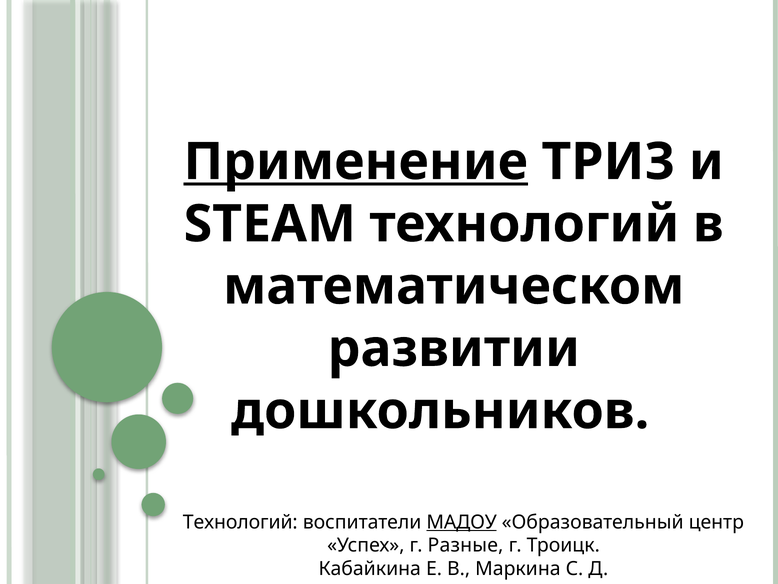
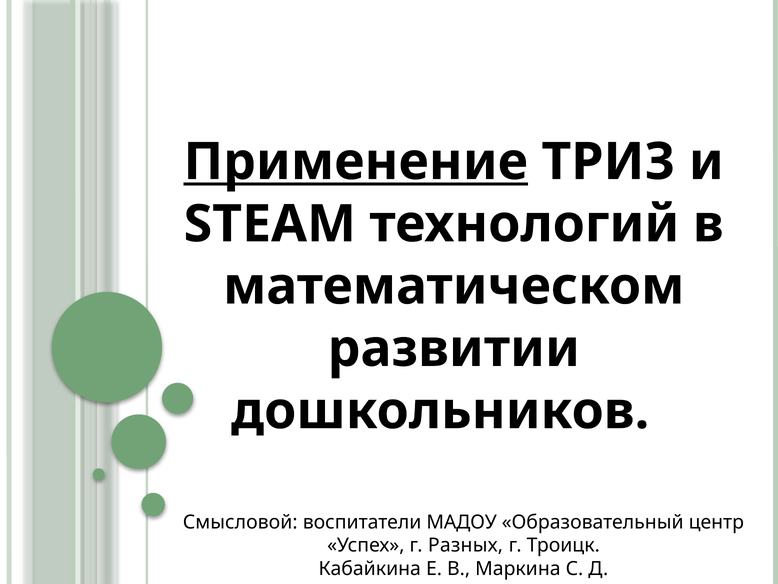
Технологий at (240, 522): Технологий -> Смысловой
МАДОУ underline: present -> none
Разные: Разные -> Разных
